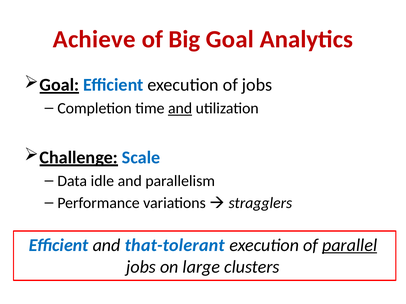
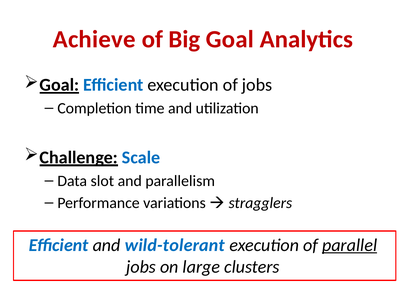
and at (180, 108) underline: present -> none
idle: idle -> slot
that-tolerant: that-tolerant -> wild-tolerant
